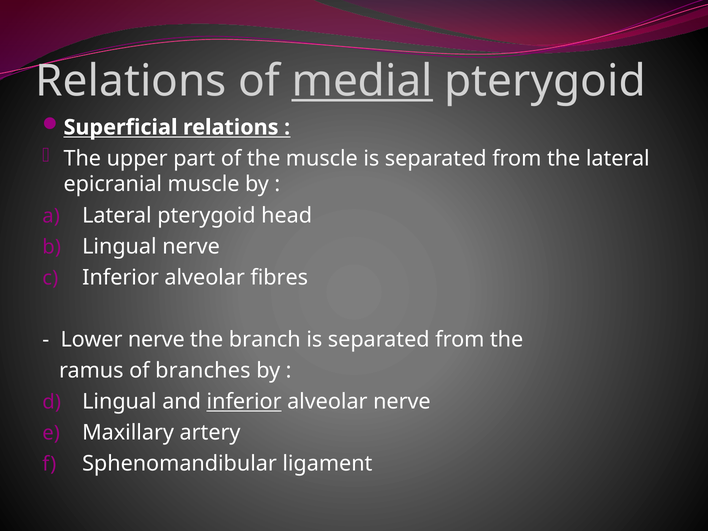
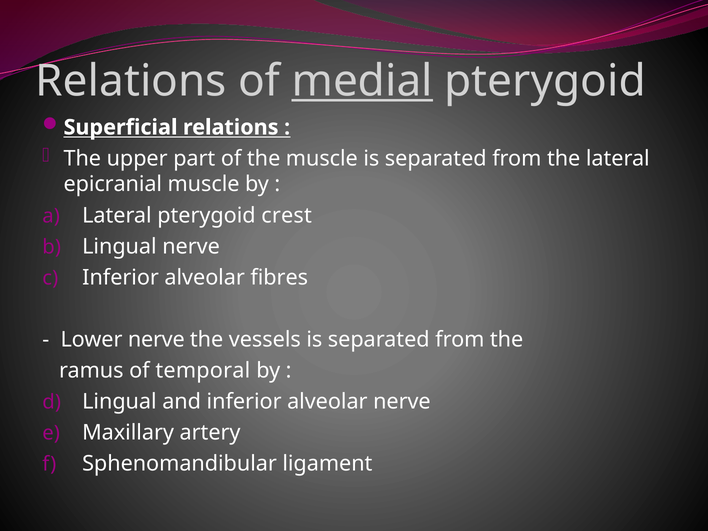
head: head -> crest
branch: branch -> vessels
branches: branches -> temporal
inferior at (244, 402) underline: present -> none
